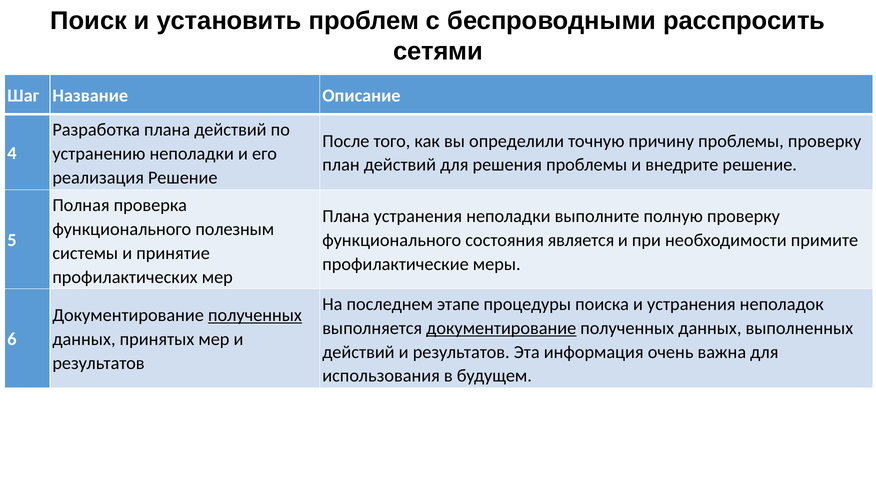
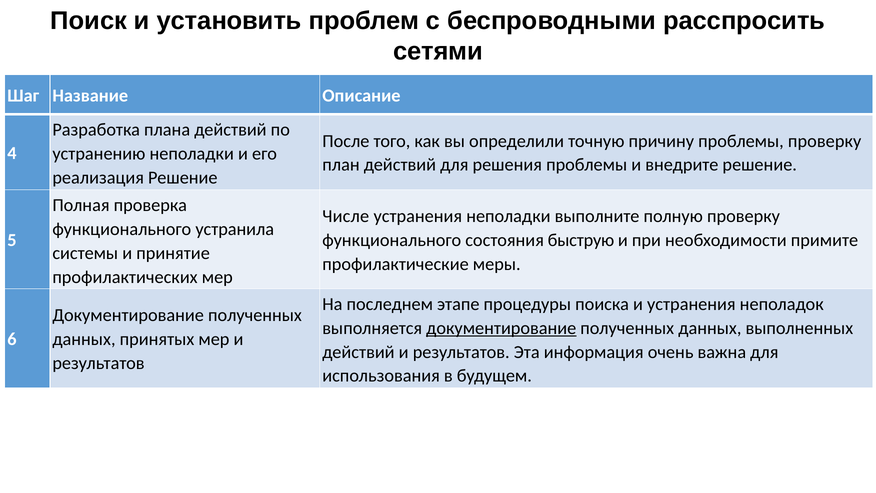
Плана at (346, 216): Плана -> Числе
полезным: полезным -> устранила
является: является -> быструю
полученных at (255, 315) underline: present -> none
